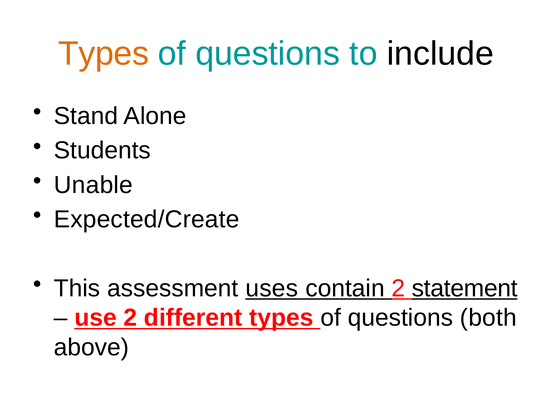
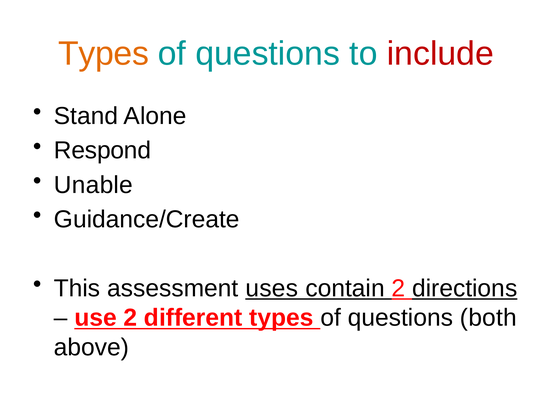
include colour: black -> red
Students: Students -> Respond
Expected/Create: Expected/Create -> Guidance/Create
statement: statement -> directions
